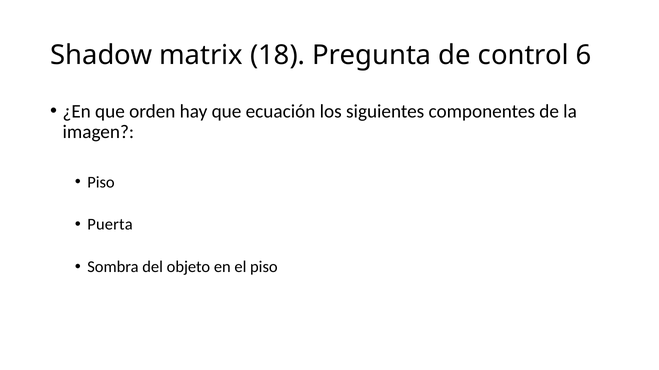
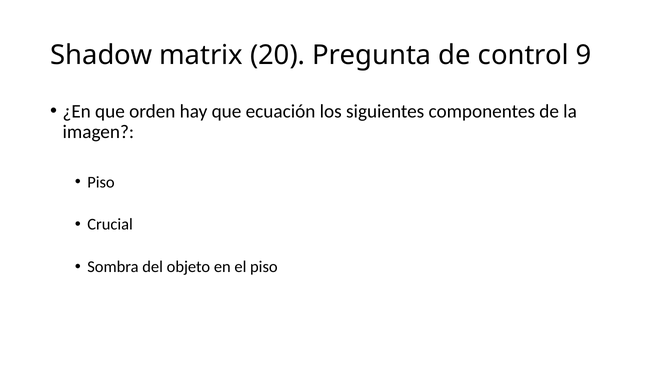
18: 18 -> 20
6: 6 -> 9
Puerta: Puerta -> Crucial
